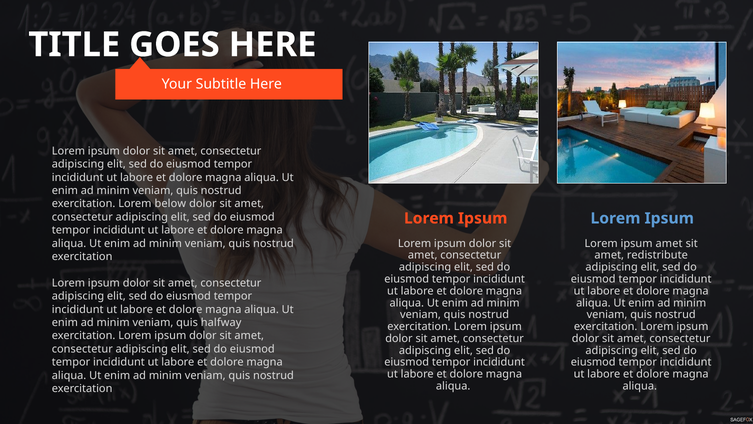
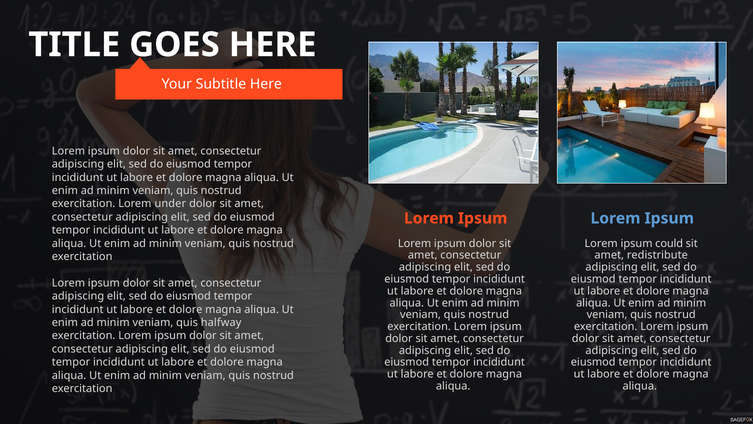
below: below -> under
ipsum amet: amet -> could
